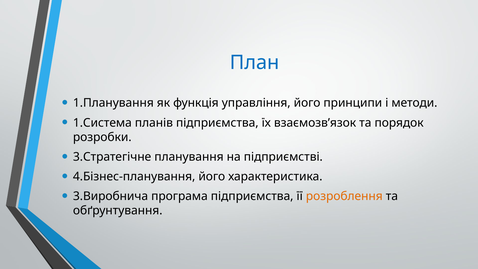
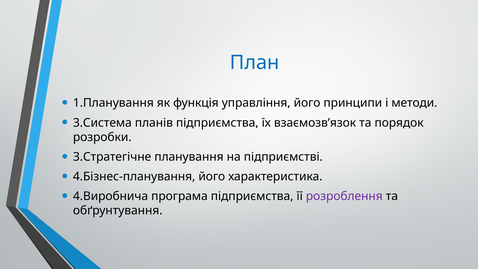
1.Система: 1.Система -> 3.Система
3.Виробнича: 3.Виробнича -> 4.Виробнича
розроблення colour: orange -> purple
